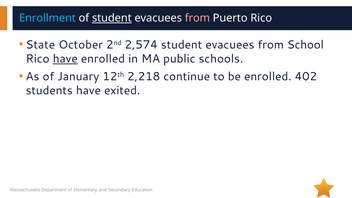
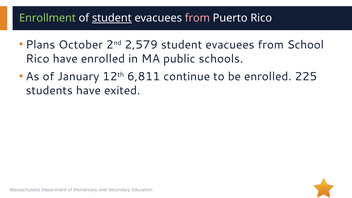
Enrollment colour: light blue -> light green
State: State -> Plans
2,574: 2,574 -> 2,579
have at (65, 59) underline: present -> none
2,218: 2,218 -> 6,811
402: 402 -> 225
